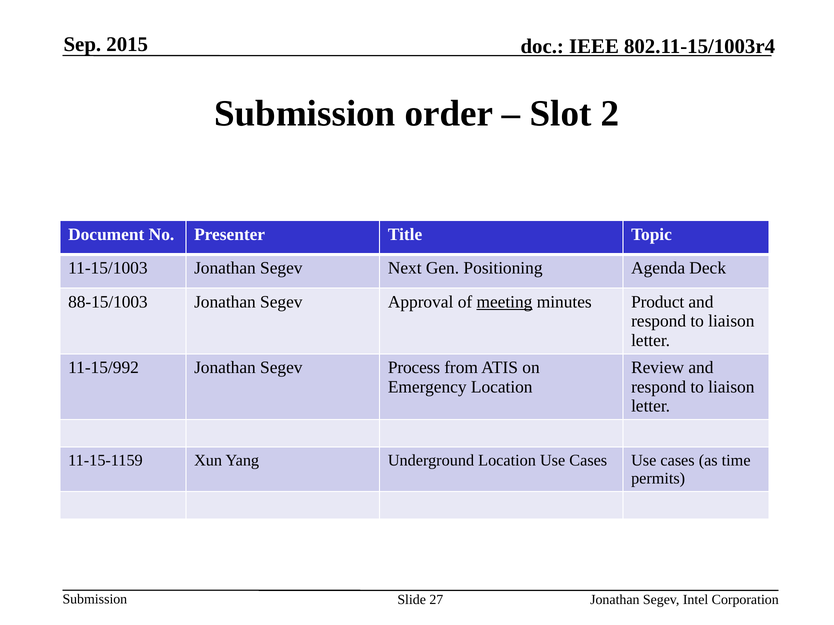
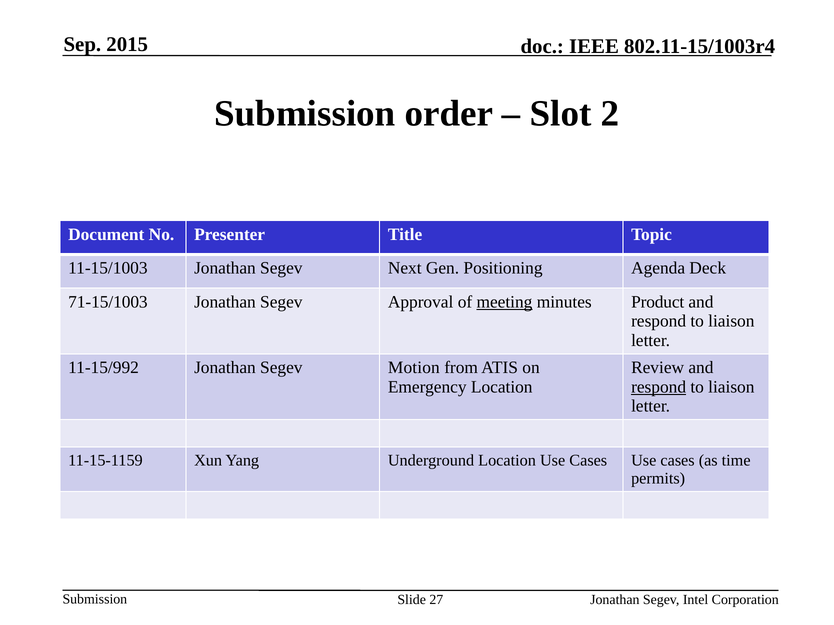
88-15/1003: 88-15/1003 -> 71-15/1003
Process: Process -> Motion
respond at (659, 387) underline: none -> present
